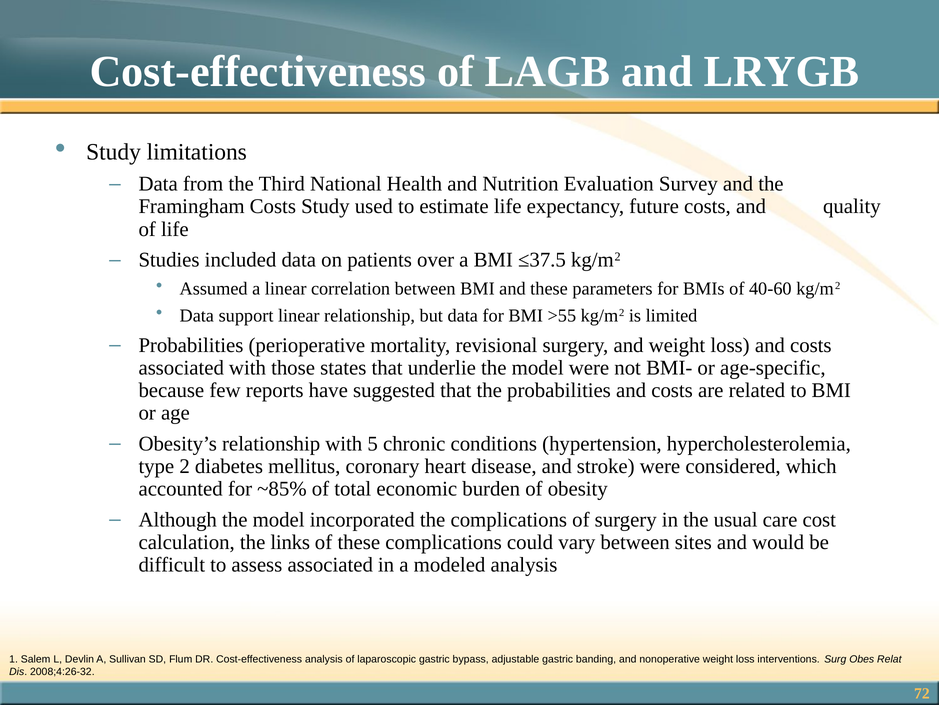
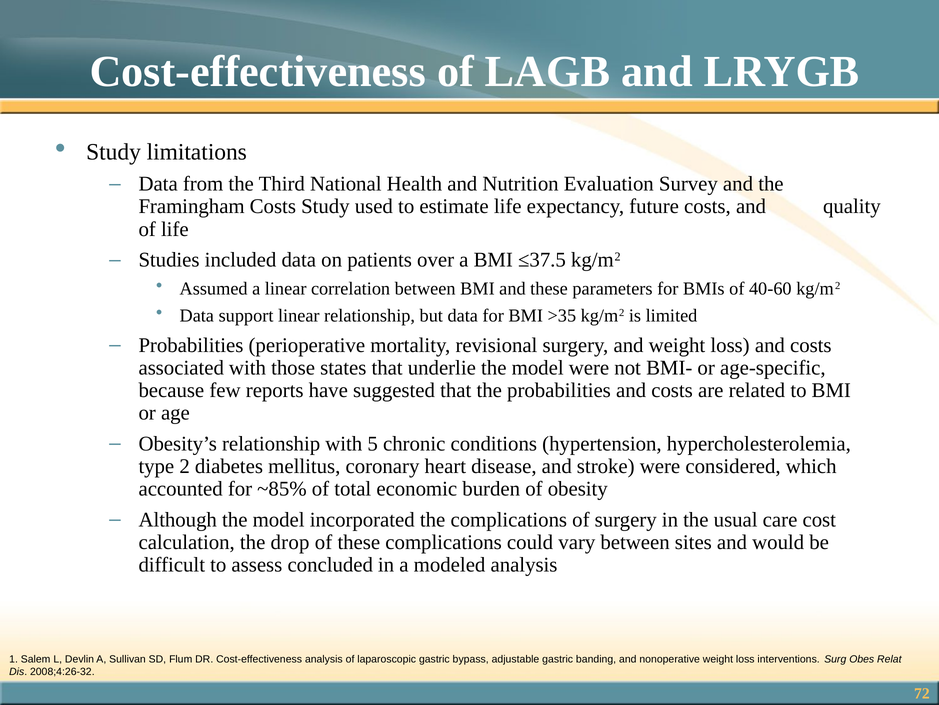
>55: >55 -> >35
links: links -> drop
assess associated: associated -> concluded
